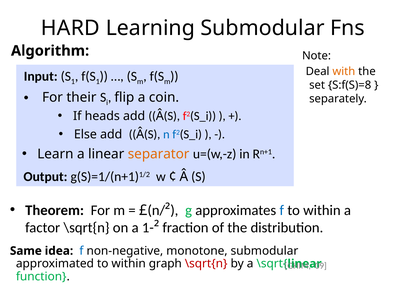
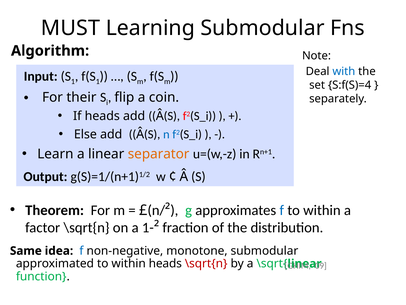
HARD: HARD -> MUST
with colour: orange -> blue
S:f(S)=8: S:f(S)=8 -> S:f(S)=4
within graph: graph -> heads
